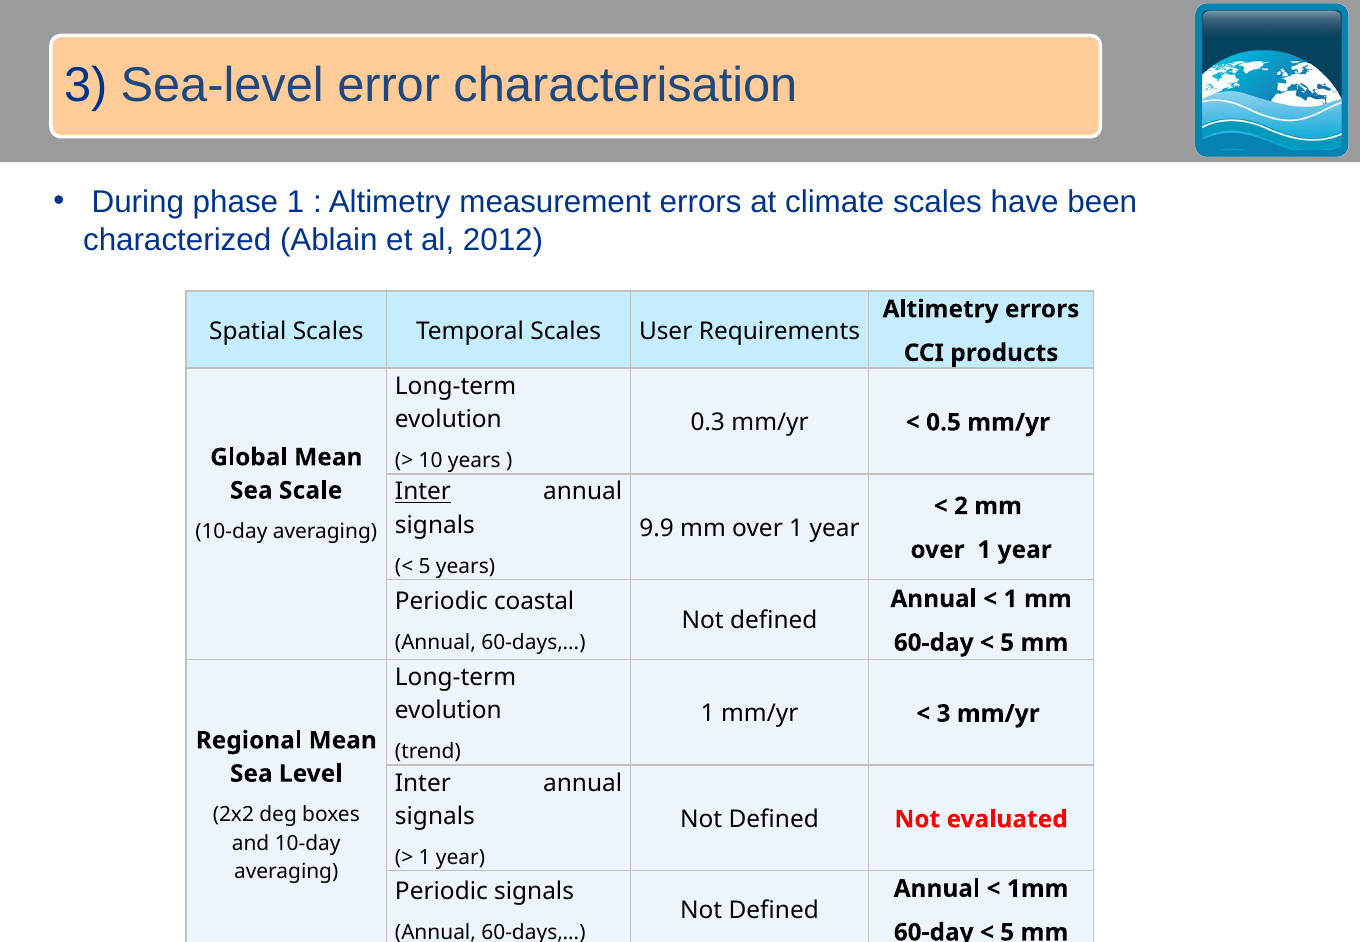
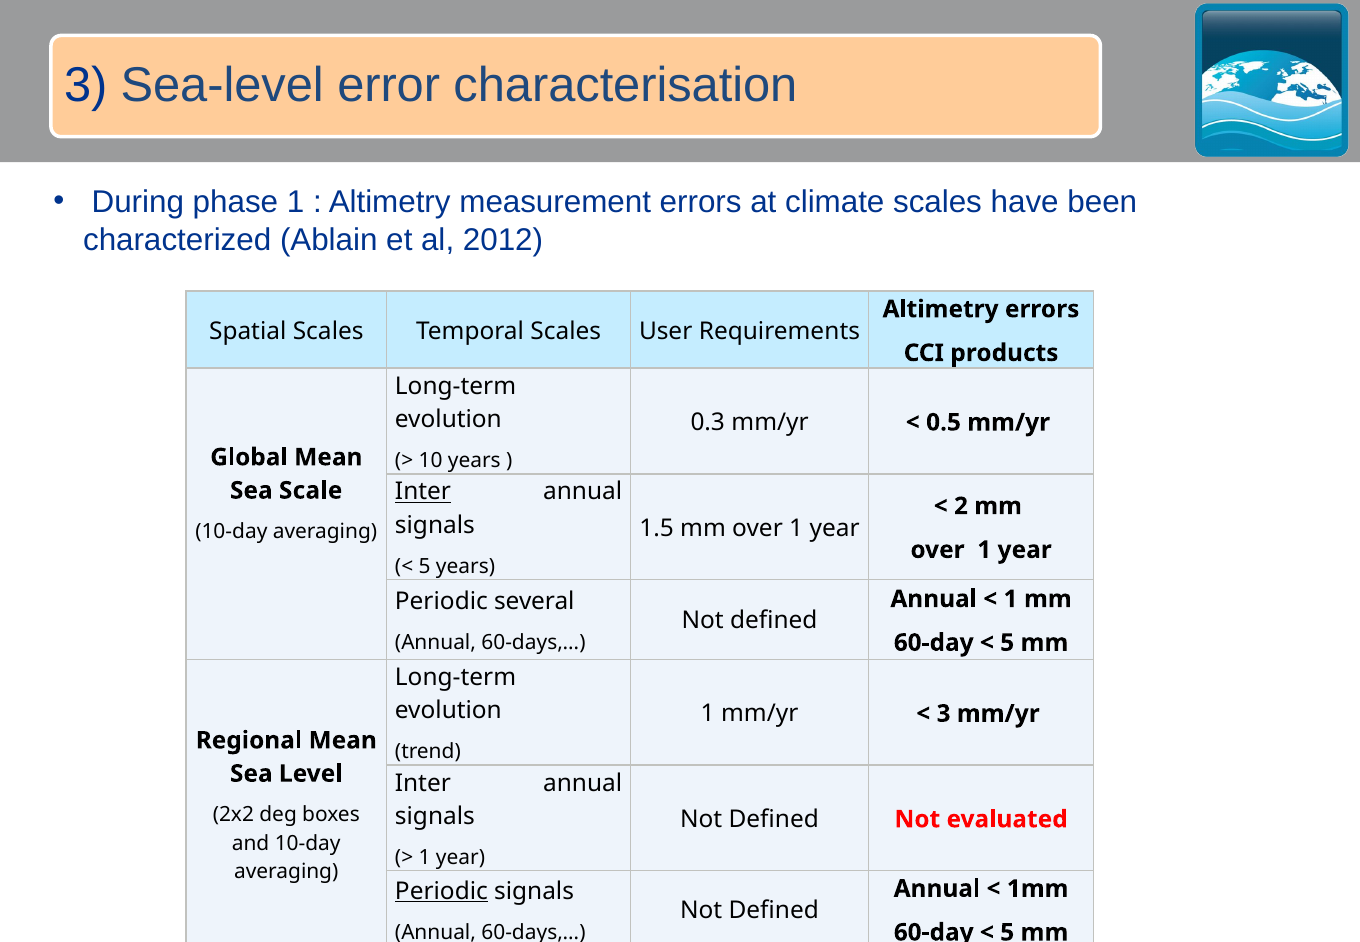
9.9: 9.9 -> 1.5
coastal: coastal -> several
Periodic at (441, 891) underline: none -> present
